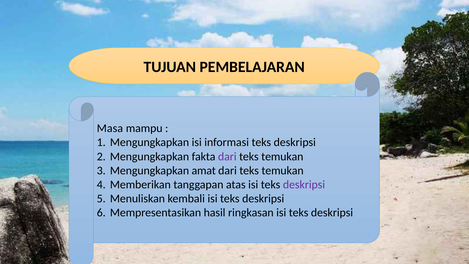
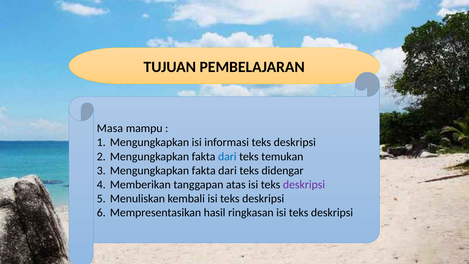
dari at (227, 156) colour: purple -> blue
amat at (204, 170): amat -> fakta
temukan at (283, 170): temukan -> didengar
